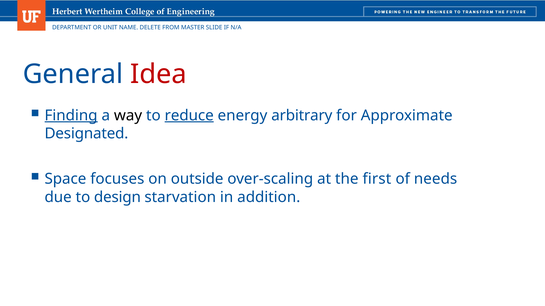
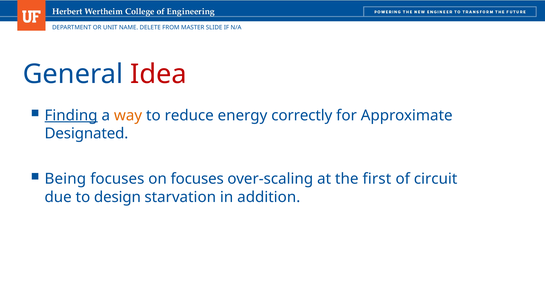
way colour: black -> orange
reduce underline: present -> none
arbitrary: arbitrary -> correctly
Space: Space -> Being
on outside: outside -> focuses
needs: needs -> circuit
